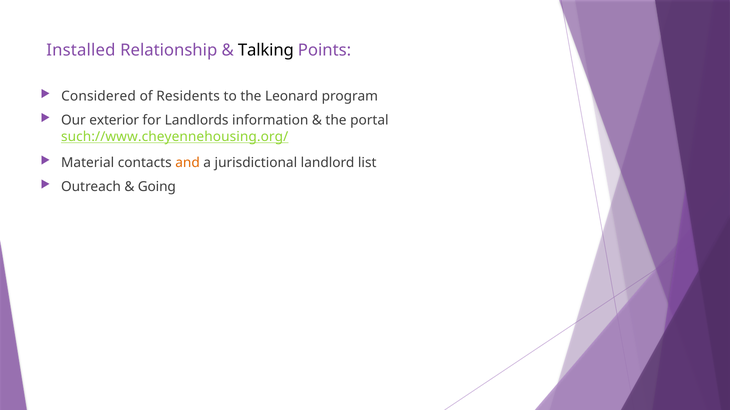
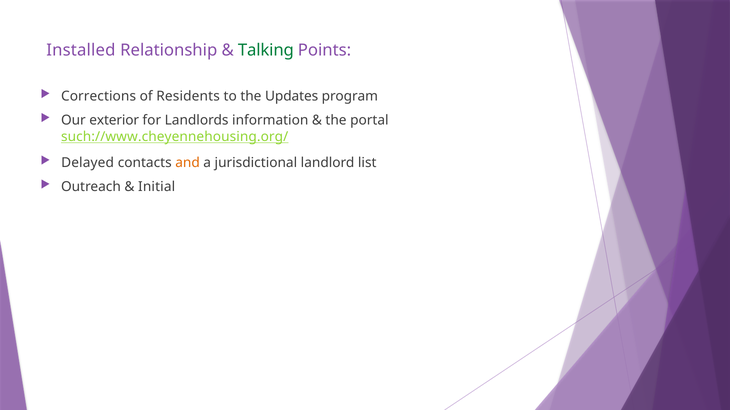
Talking colour: black -> green
Considered: Considered -> Corrections
Leonard: Leonard -> Updates
Material: Material -> Delayed
Going: Going -> Initial
